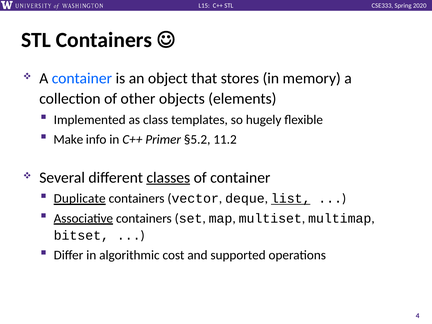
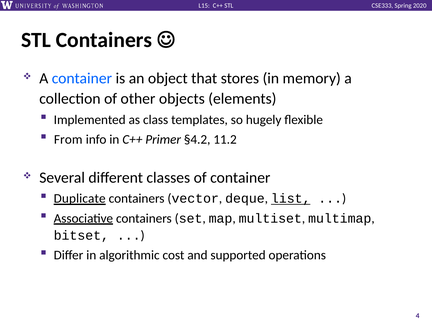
Make: Make -> From
§5.2: §5.2 -> §4.2
classes underline: present -> none
